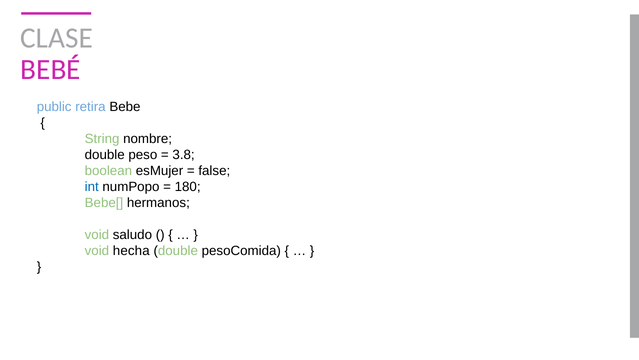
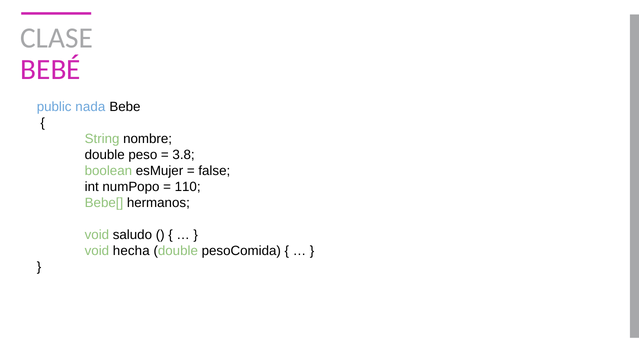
retira: retira -> nada
int colour: blue -> black
180: 180 -> 110
